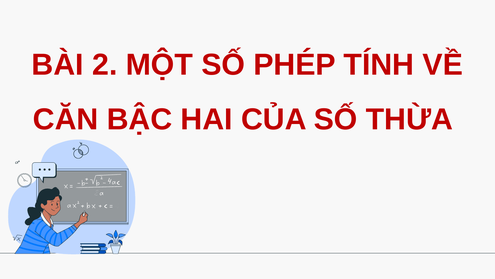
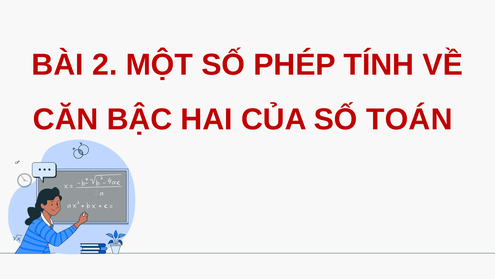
THỪA: THỪA -> TOÁN
